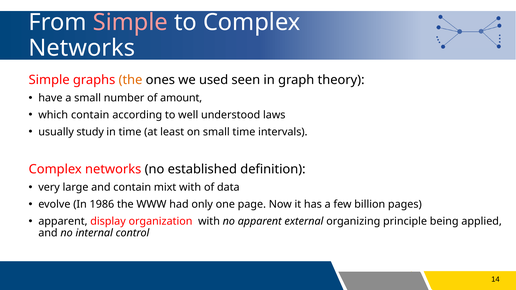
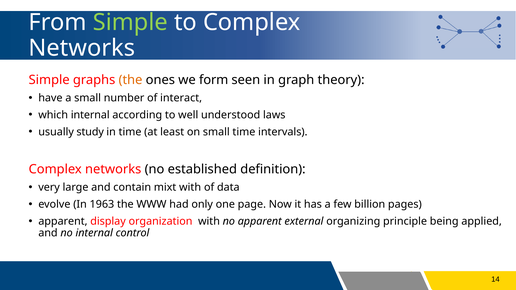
Simple at (130, 23) colour: pink -> light green
used: used -> form
amount: amount -> interact
which contain: contain -> internal
1986: 1986 -> 1963
